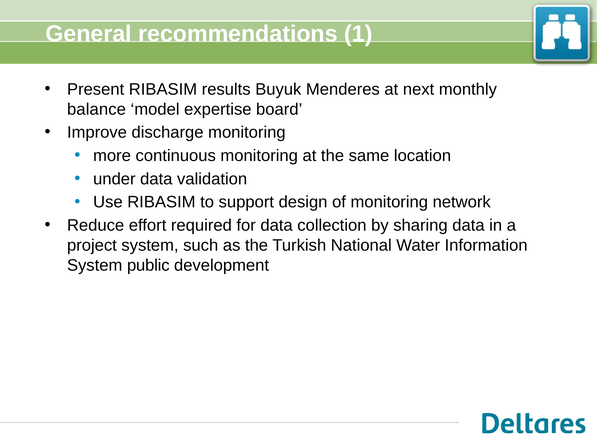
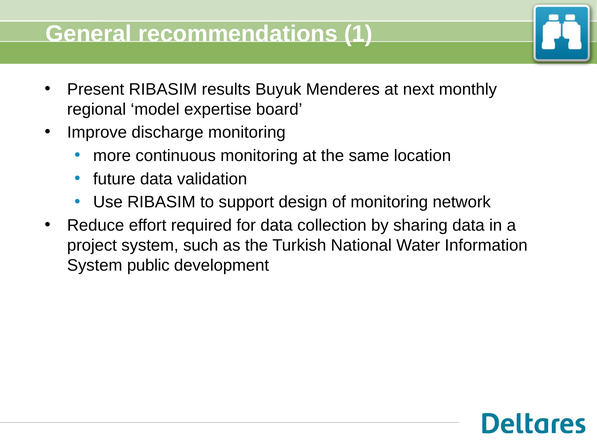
balance: balance -> regional
under: under -> future
